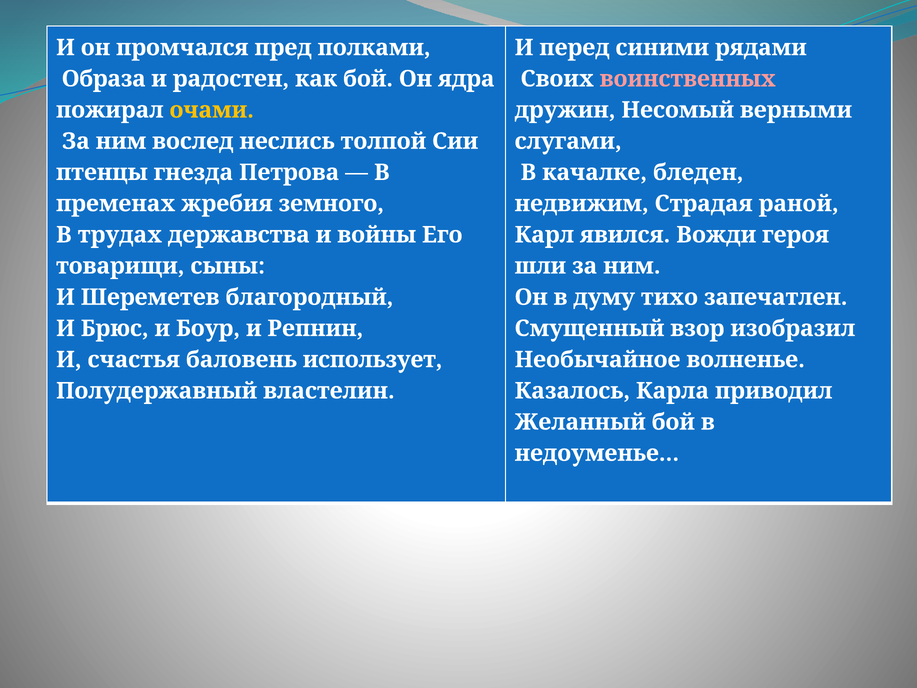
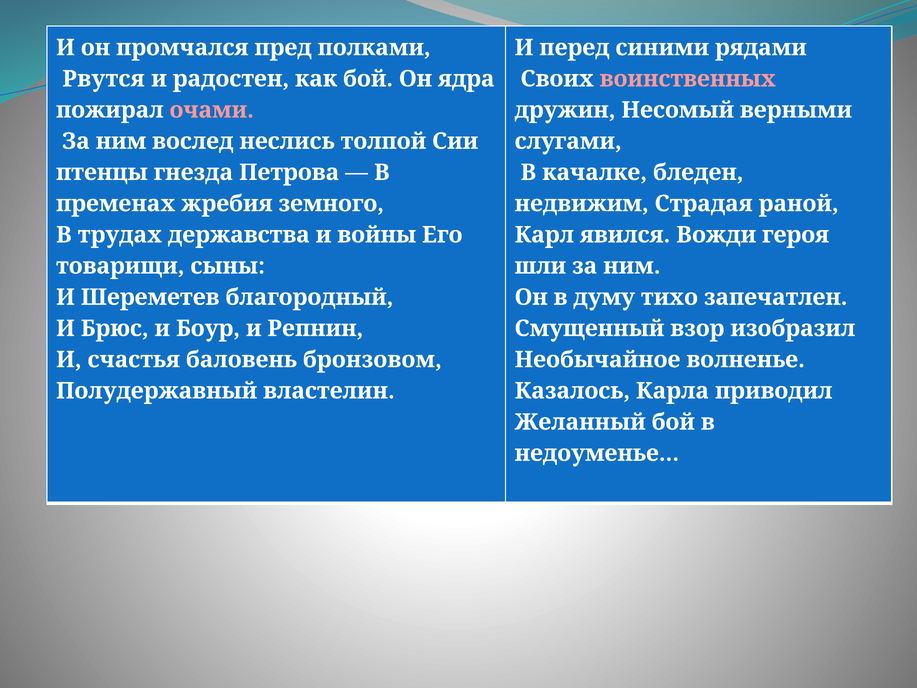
Образа: Образа -> Рвутся
очами colour: yellow -> pink
использует: использует -> бронзовом
